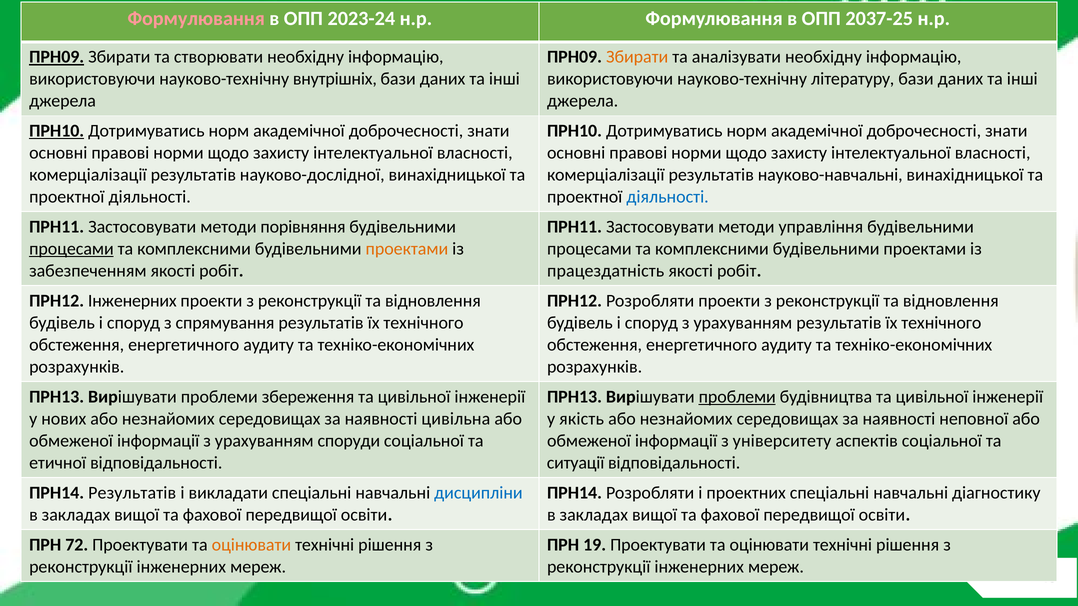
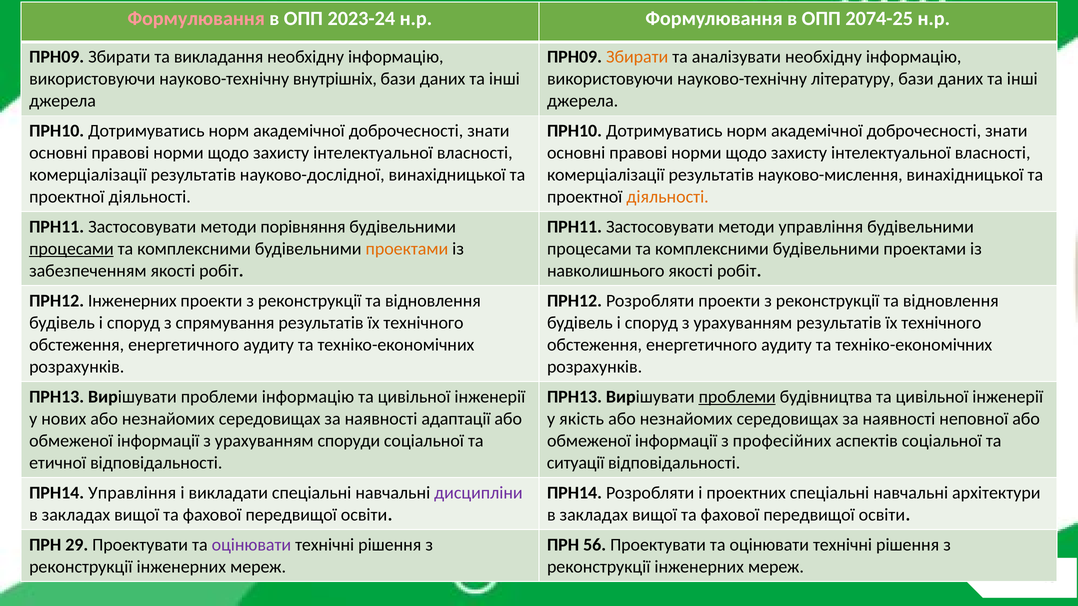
2037-25: 2037-25 -> 2074-25
ПРН09 at (57, 57) underline: present -> none
створювати: створювати -> викладання
ПРН10 at (57, 131) underline: present -> none
науково-навчальні: науково-навчальні -> науково-мислення
діяльності at (668, 197) colour: blue -> orange
працездатність: працездатність -> навколишнього
проблеми збереження: збереження -> інформацію
цивільна: цивільна -> адаптації
університету: університету -> професійних
ПРН14 Результатів: Результатів -> Управління
дисципліни colour: blue -> purple
діагностику: діагностику -> архітектури
72: 72 -> 29
оцінювати at (251, 545) colour: orange -> purple
19: 19 -> 56
